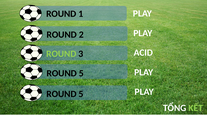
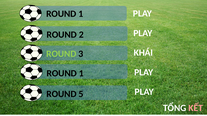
ACID: ACID -> KHÁI
5 at (81, 74): 5 -> 1
KẾT colour: light green -> pink
